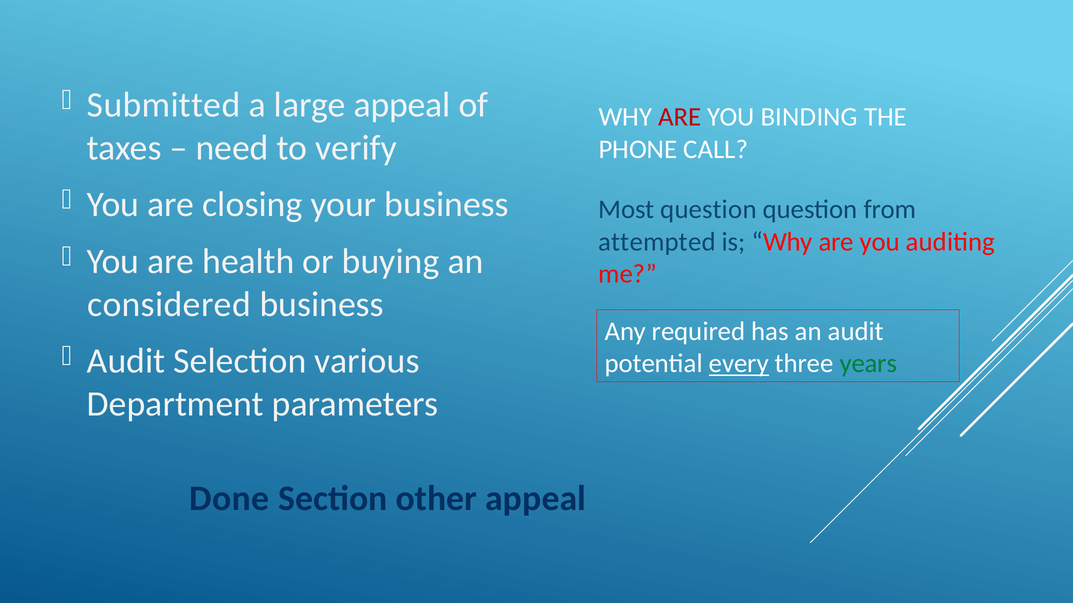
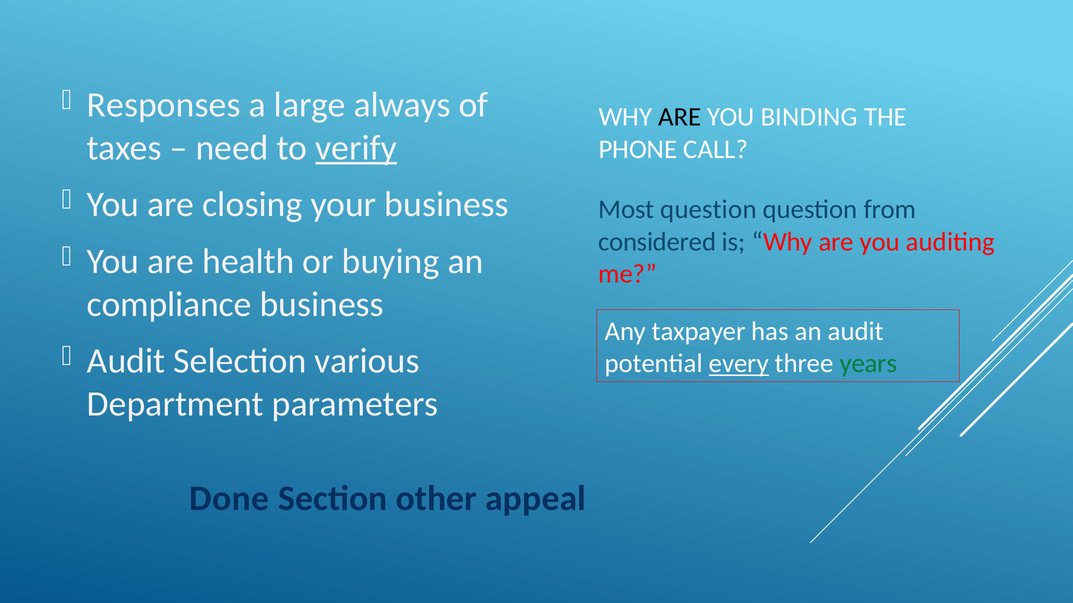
Submitted: Submitted -> Responses
large appeal: appeal -> always
ARE at (680, 117) colour: red -> black
verify underline: none -> present
attempted: attempted -> considered
considered: considered -> compliance
required: required -> taxpayer
